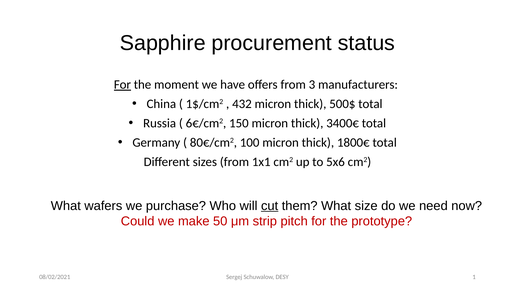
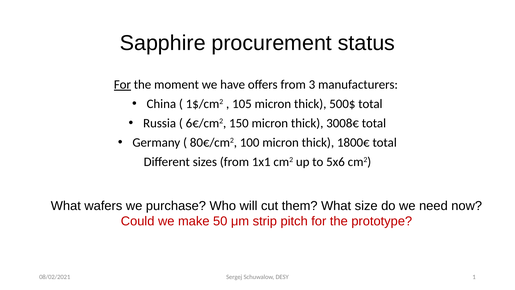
432: 432 -> 105
3400€: 3400€ -> 3008€
cut underline: present -> none
